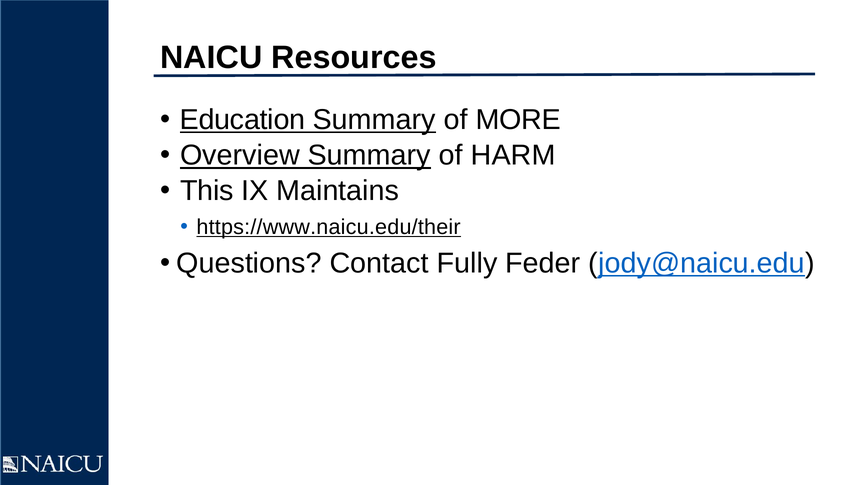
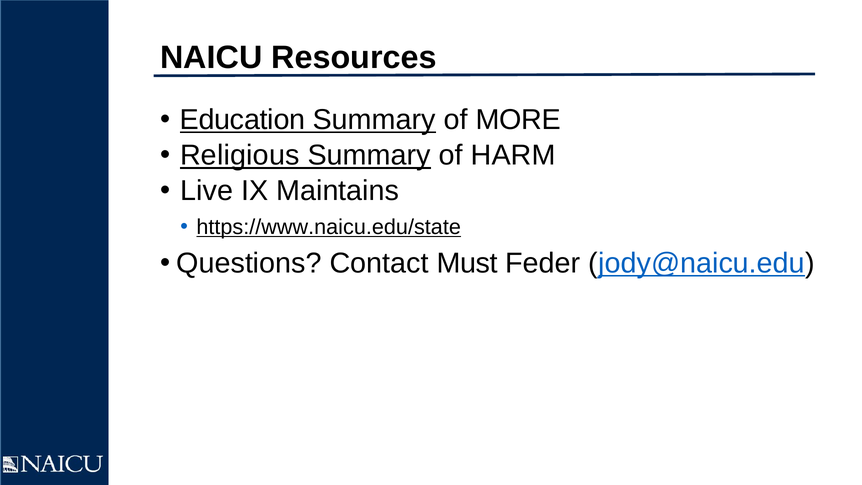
Overview: Overview -> Religious
This: This -> Live
https://www.naicu.edu/their: https://www.naicu.edu/their -> https://www.naicu.edu/state
Fully: Fully -> Must
